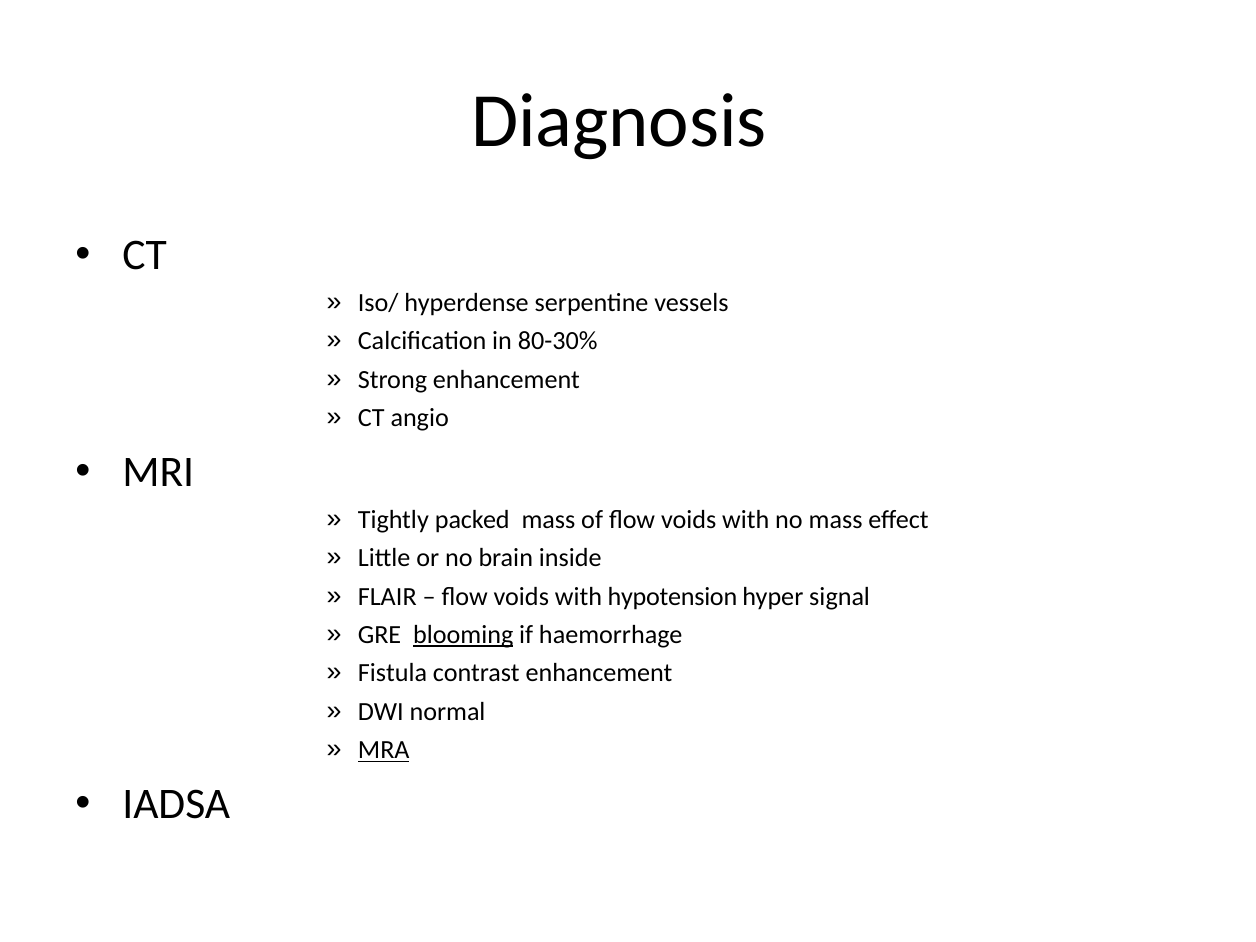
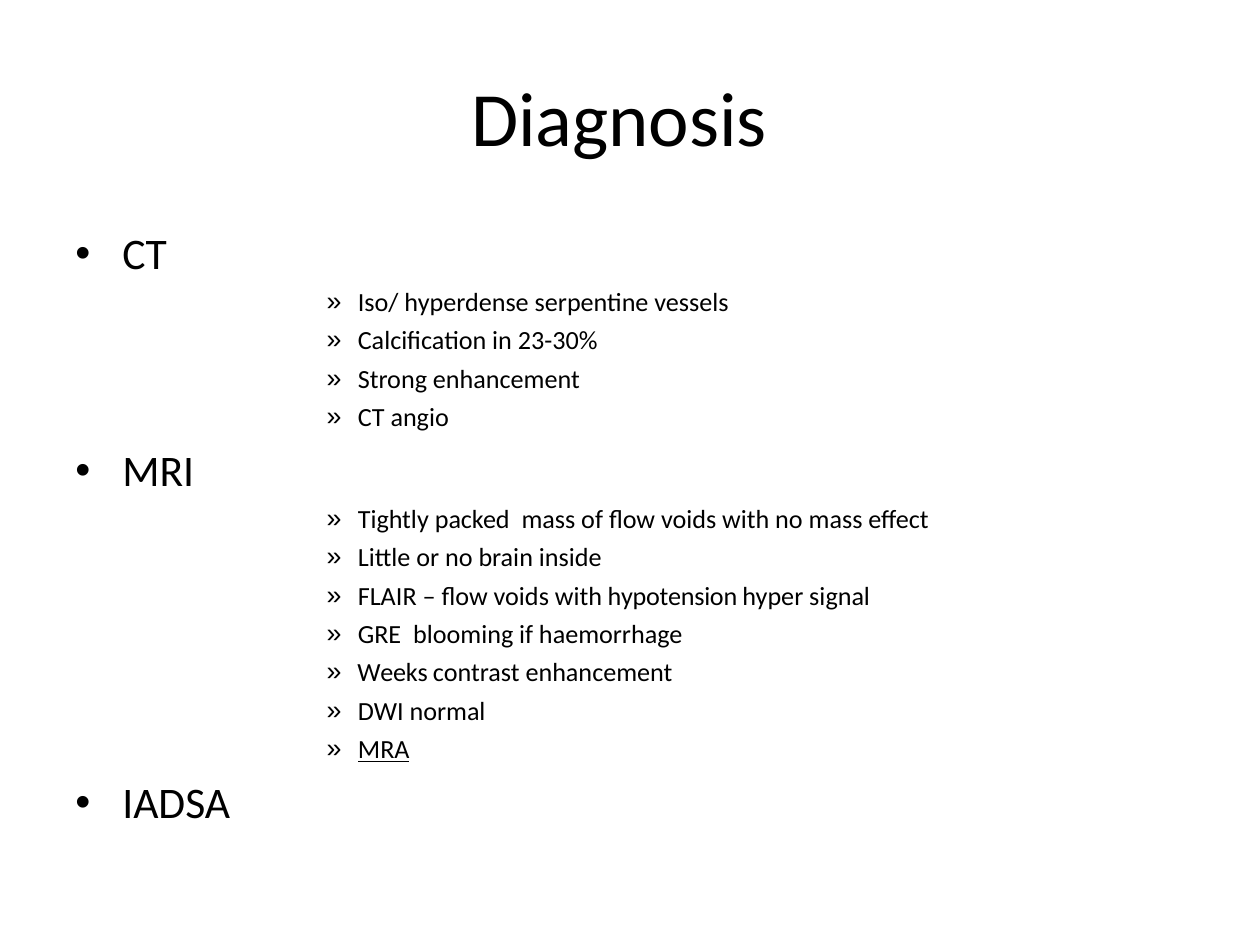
80-30%: 80-30% -> 23-30%
blooming underline: present -> none
Fistula: Fistula -> Weeks
